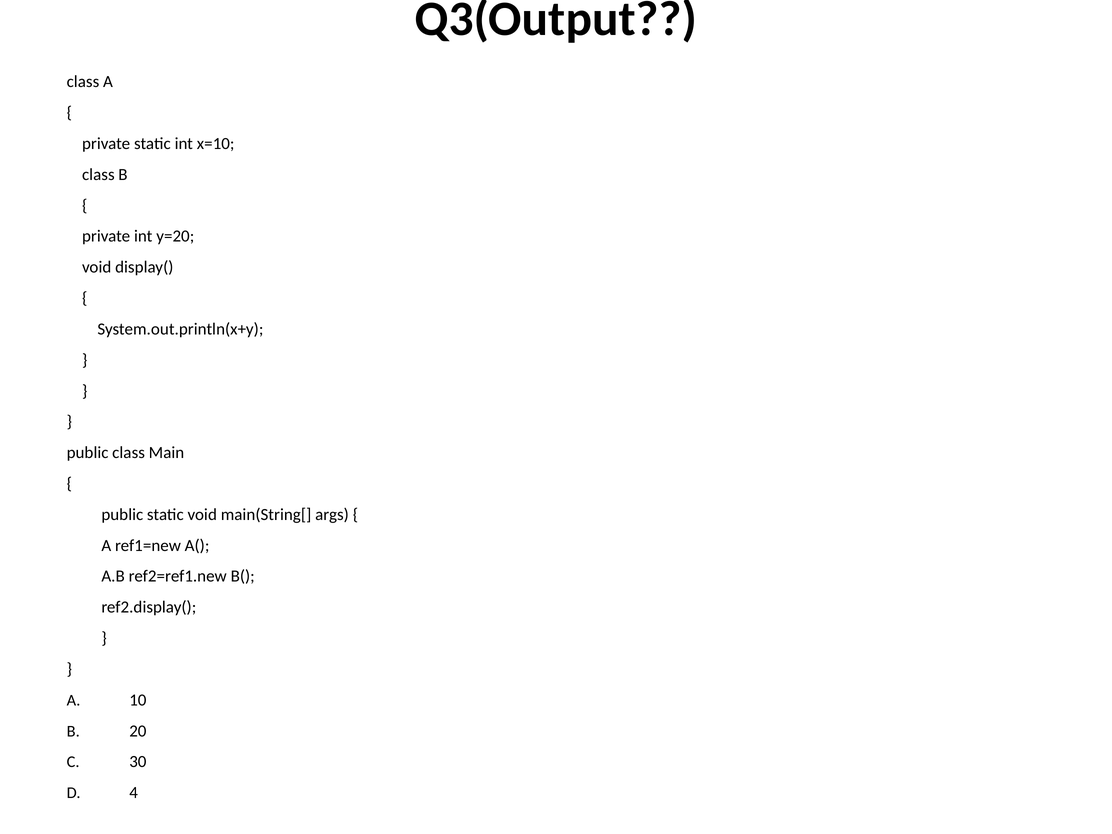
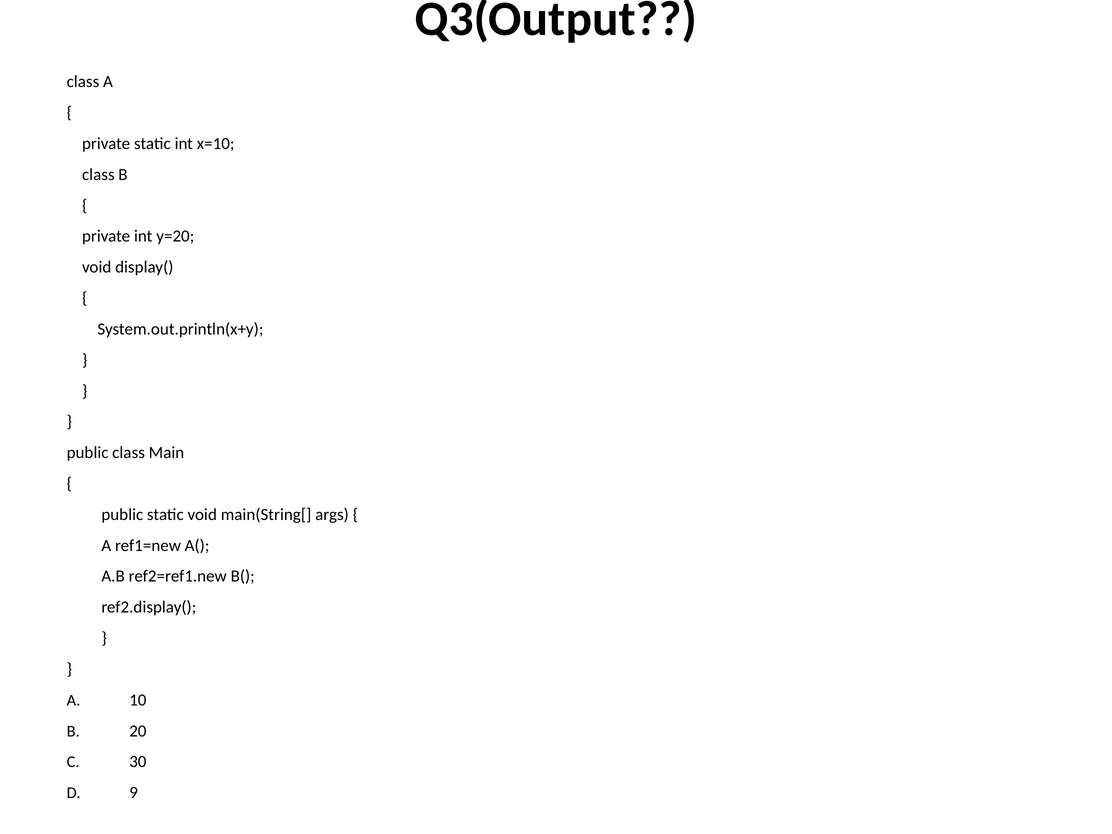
4: 4 -> 9
